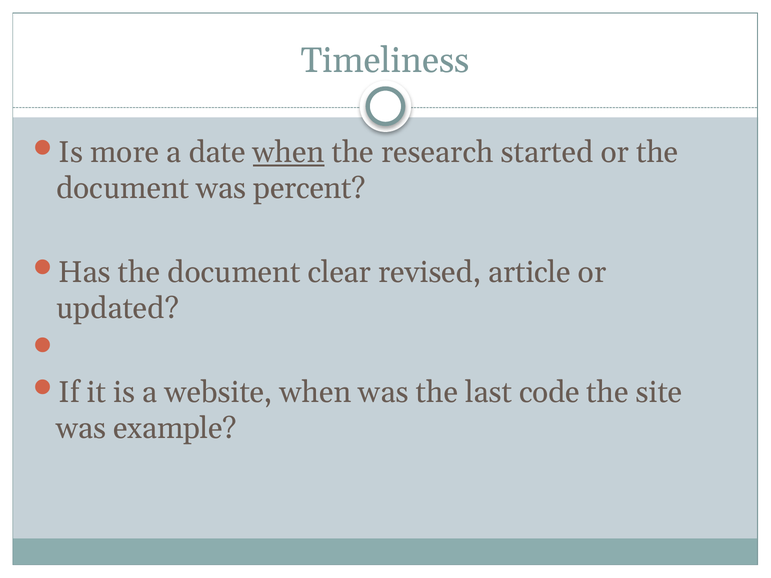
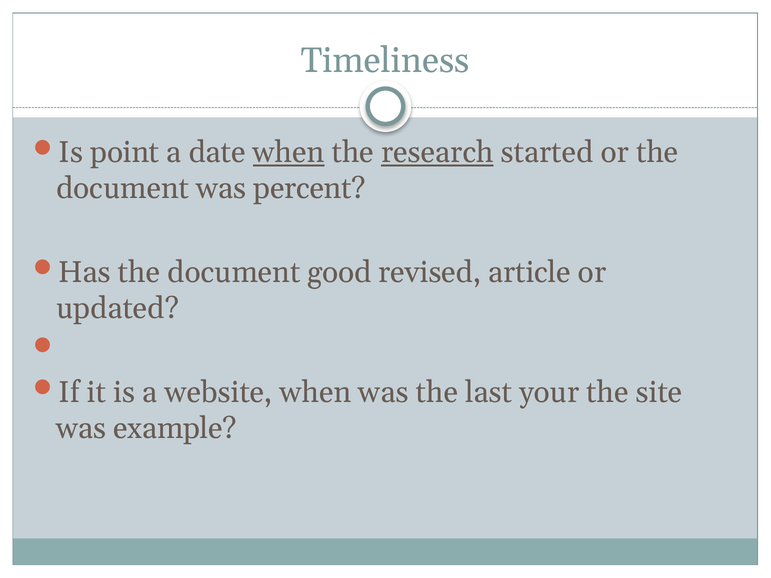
more: more -> point
research underline: none -> present
clear: clear -> good
code: code -> your
